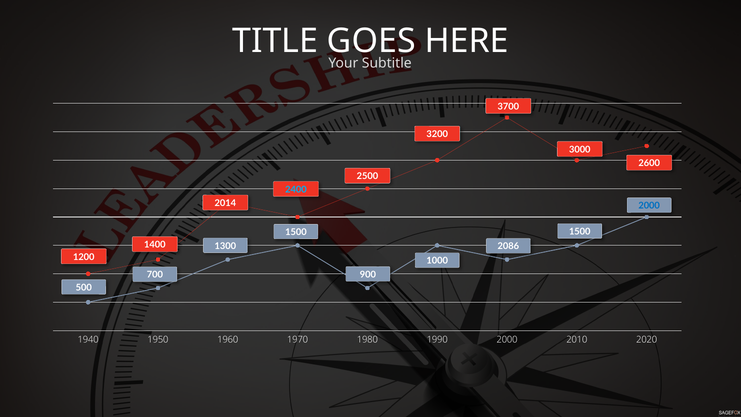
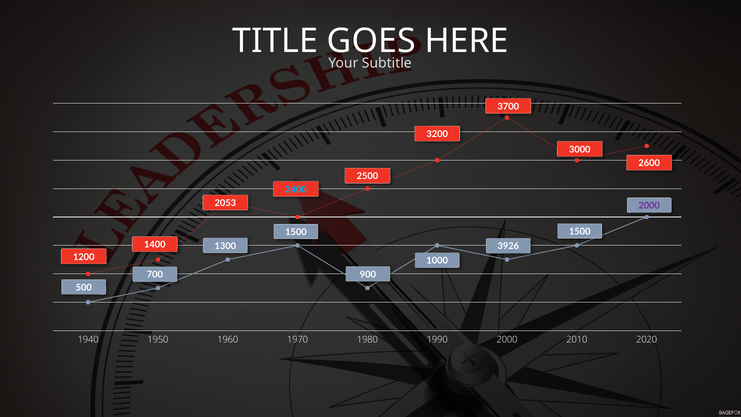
2014: 2014 -> 2053
2000 at (649, 206) colour: blue -> purple
2086: 2086 -> 3926
